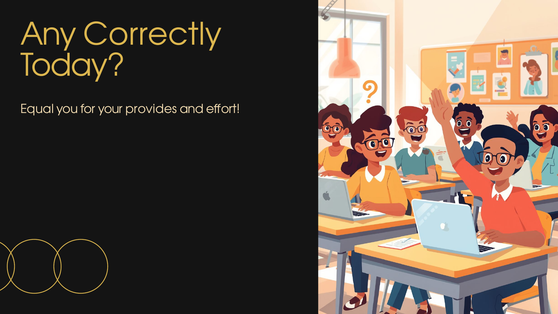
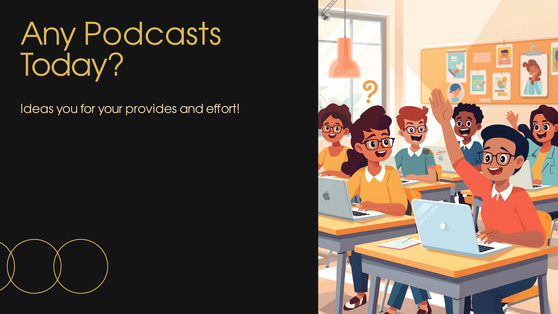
Correctly: Correctly -> Podcasts
Equal: Equal -> Ideas
